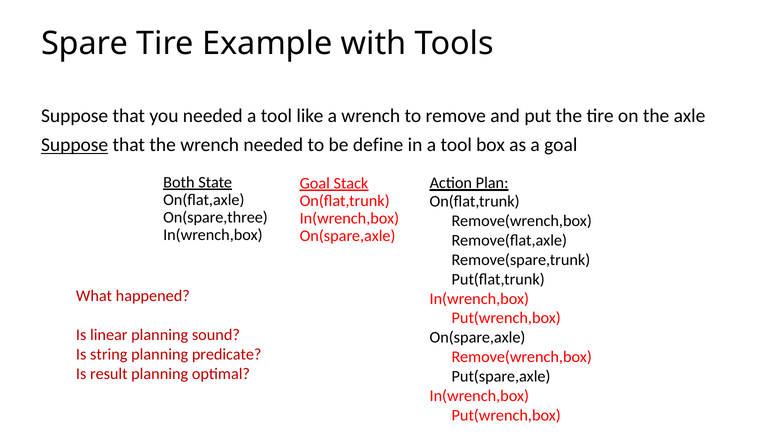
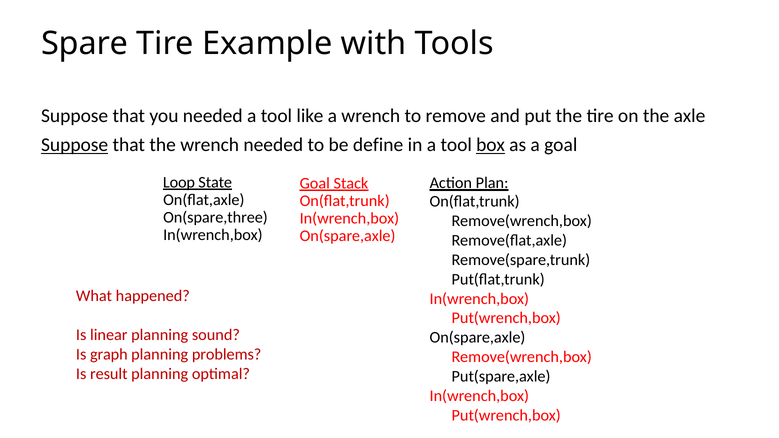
box underline: none -> present
Both: Both -> Loop
string: string -> graph
predicate: predicate -> problems
